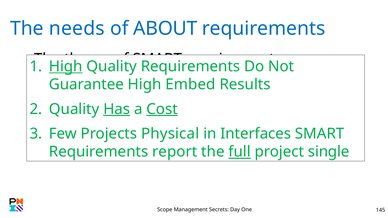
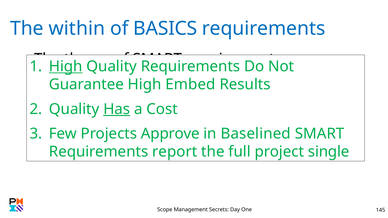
needs: needs -> within
ABOUT: ABOUT -> BASICS
Cost underline: present -> none
Physical: Physical -> Approve
Interfaces: Interfaces -> Baselined
full underline: present -> none
